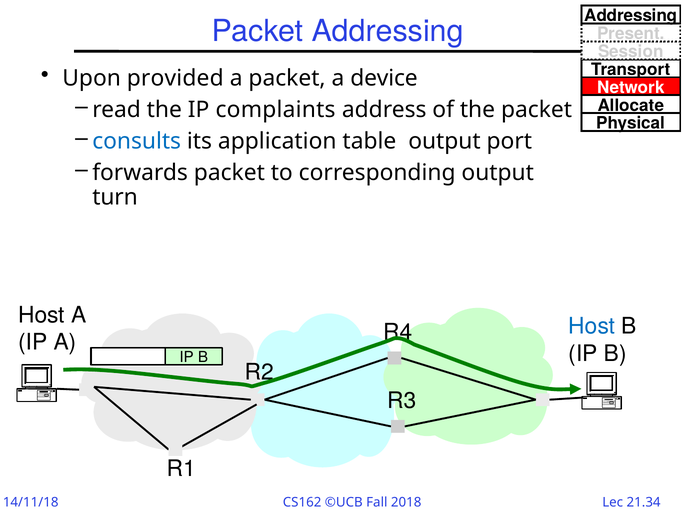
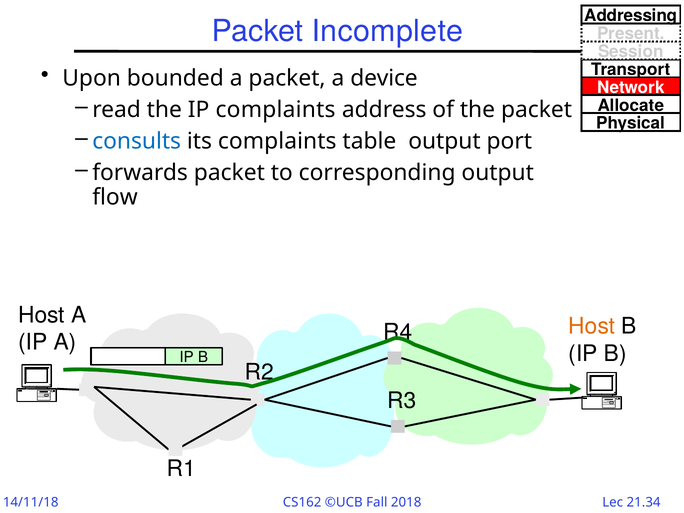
Packet Addressing: Addressing -> Incomplete
provided: provided -> bounded
its application: application -> complaints
turn: turn -> flow
Host at (592, 326) colour: blue -> orange
